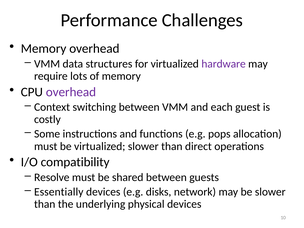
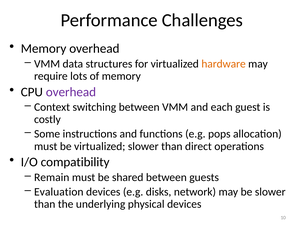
hardware colour: purple -> orange
Resolve: Resolve -> Remain
Essentially: Essentially -> Evaluation
